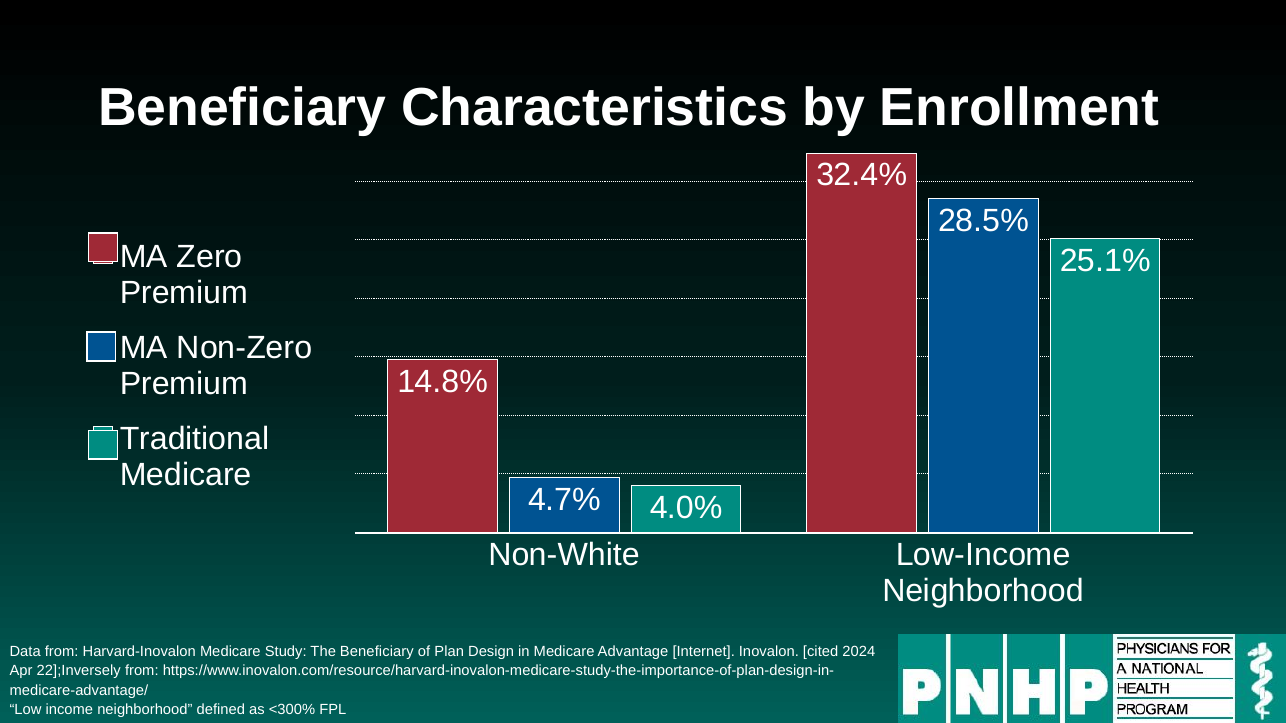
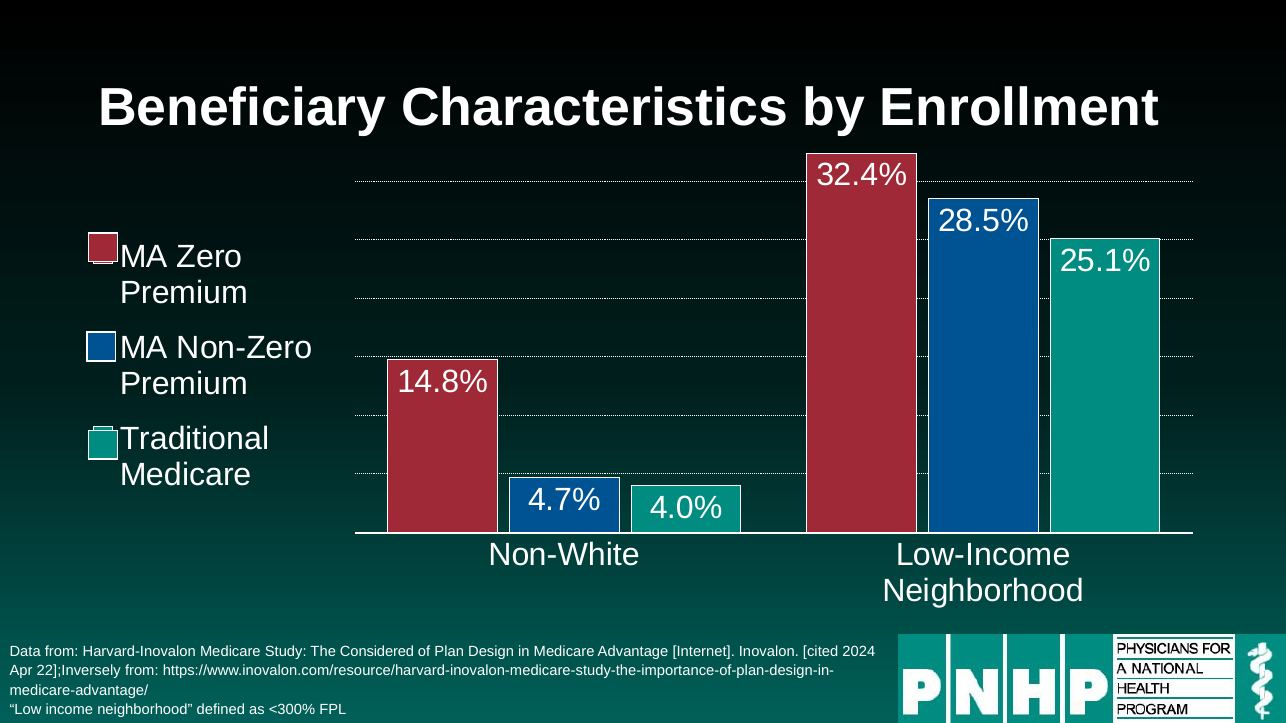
The Beneficiary: Beneficiary -> Considered
